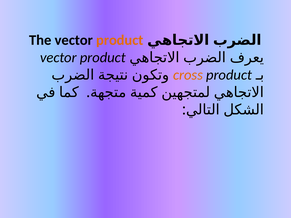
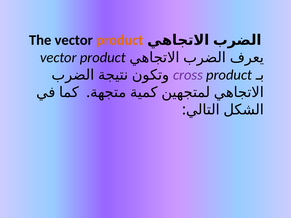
cross colour: orange -> purple
